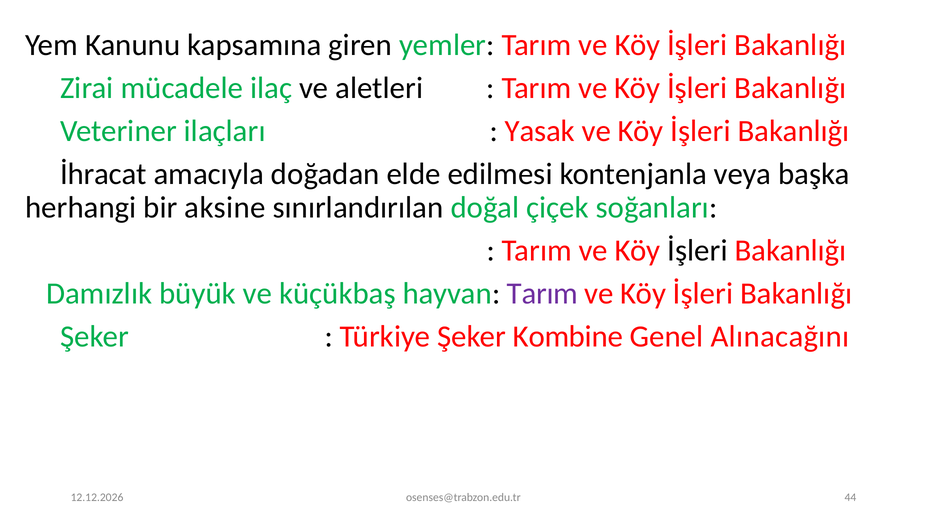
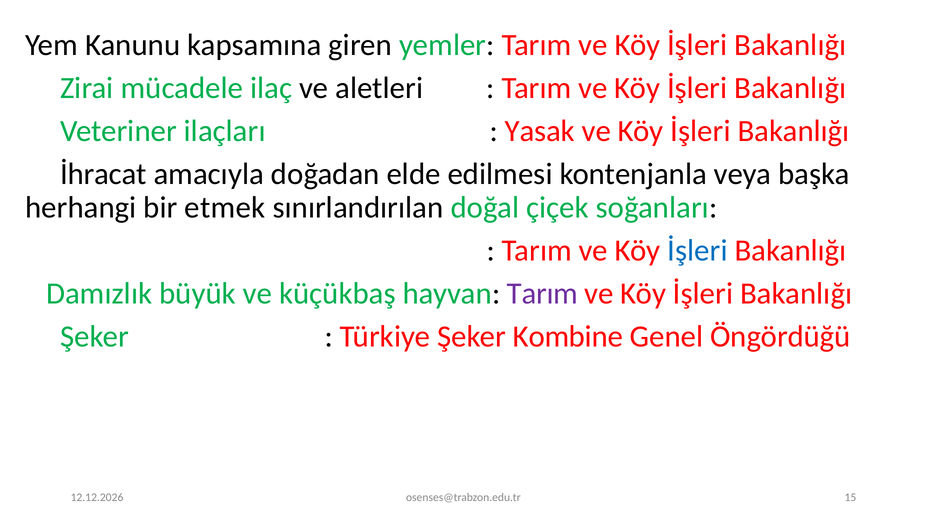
aksine: aksine -> etmek
İşleri at (697, 251) colour: black -> blue
Alınacağını: Alınacağını -> Öngördüğü
44: 44 -> 15
